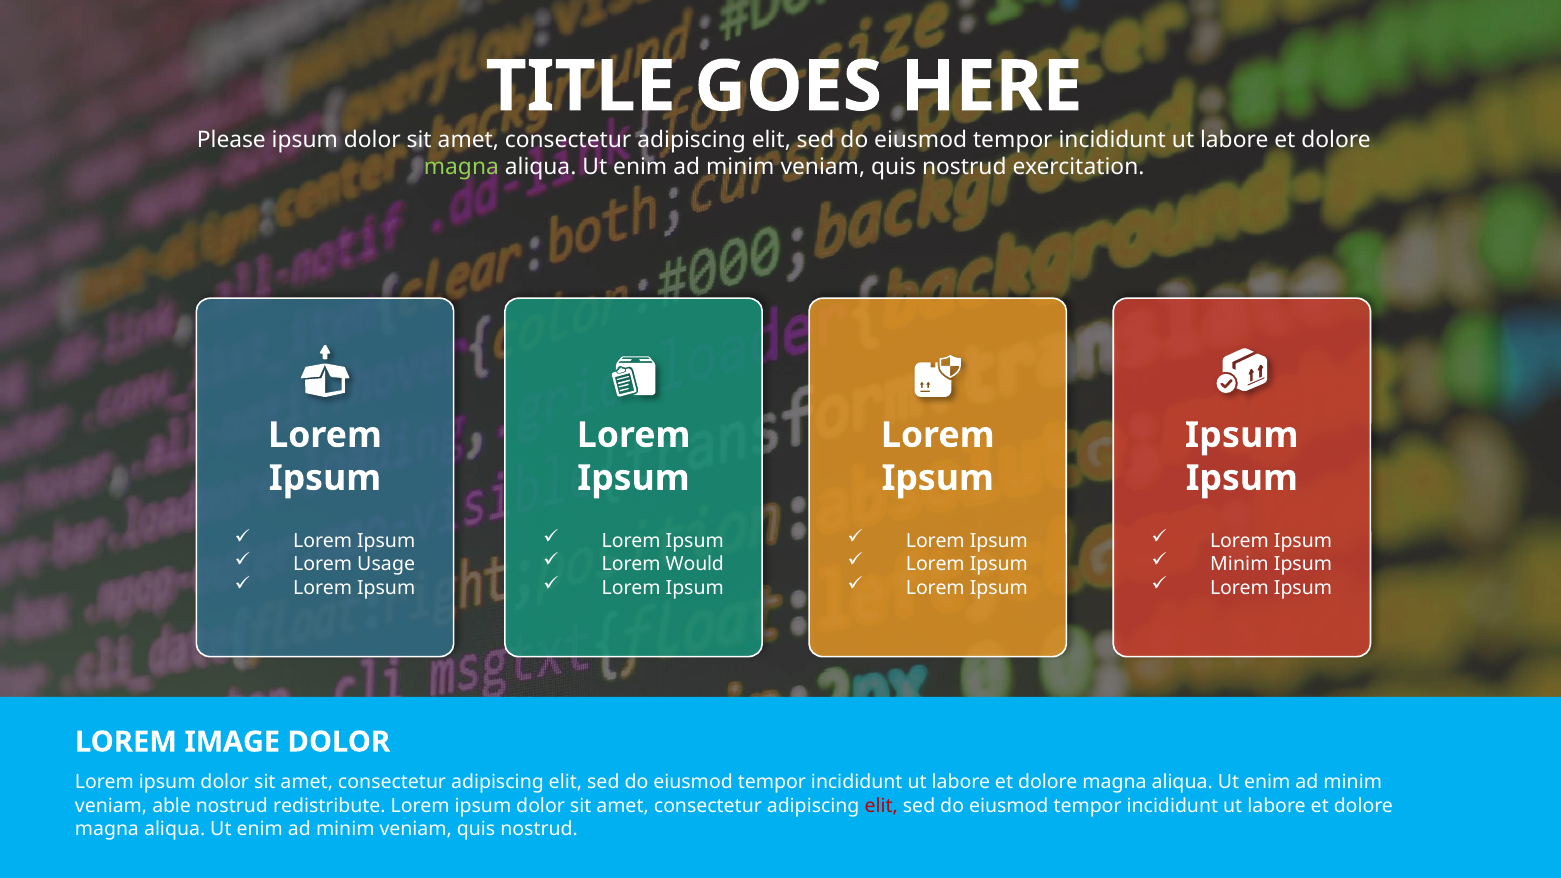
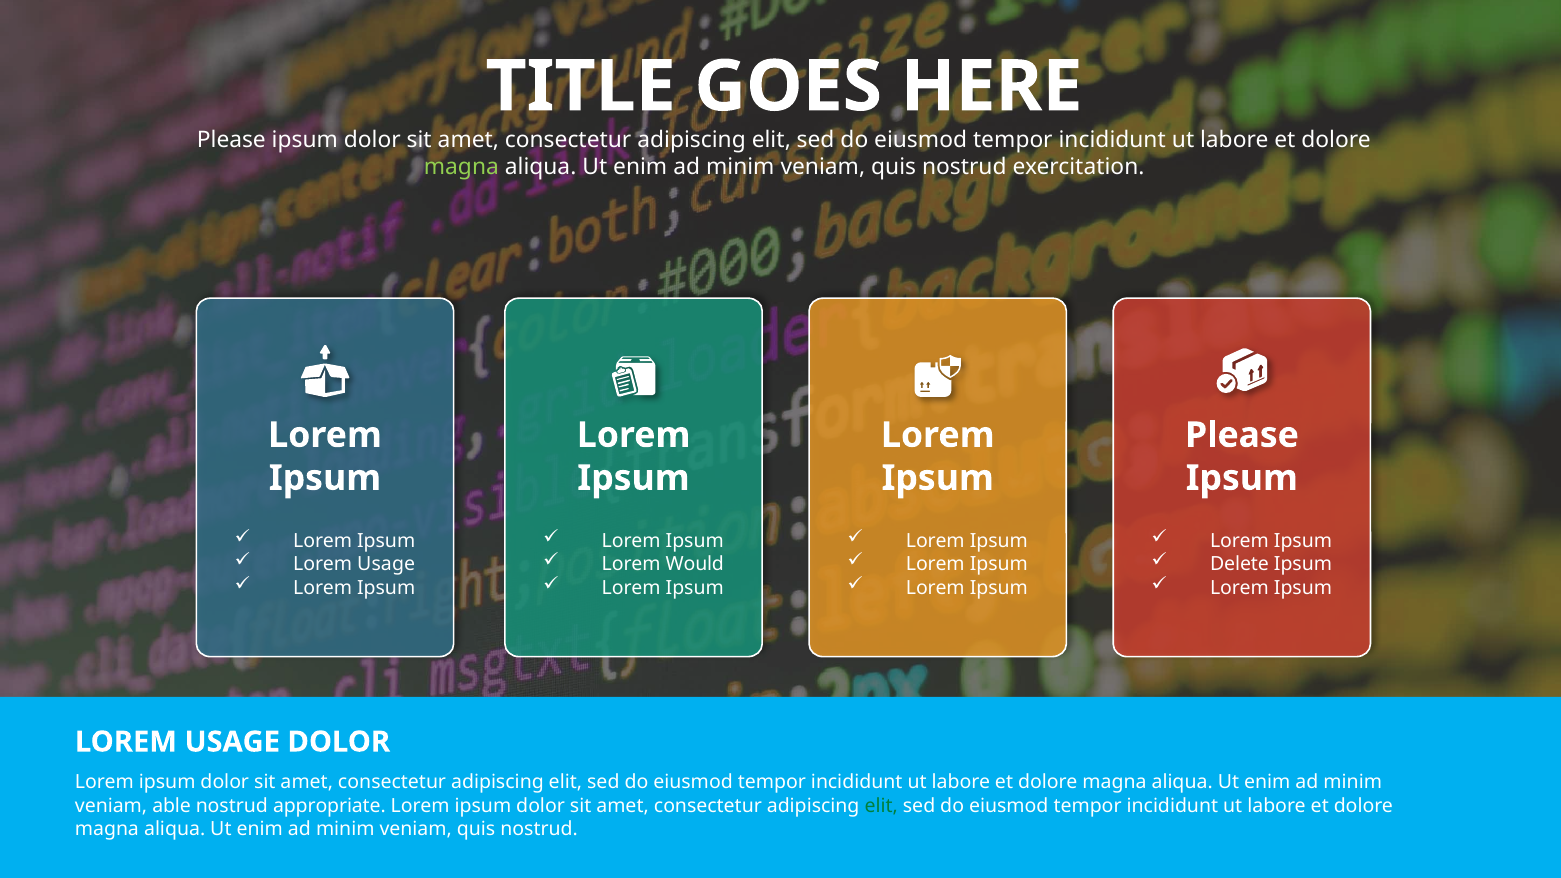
Ipsum at (1242, 435): Ipsum -> Please
Minim at (1239, 565): Minim -> Delete
IMAGE at (232, 742): IMAGE -> USAGE
redistribute: redistribute -> appropriate
elit at (881, 806) colour: red -> green
